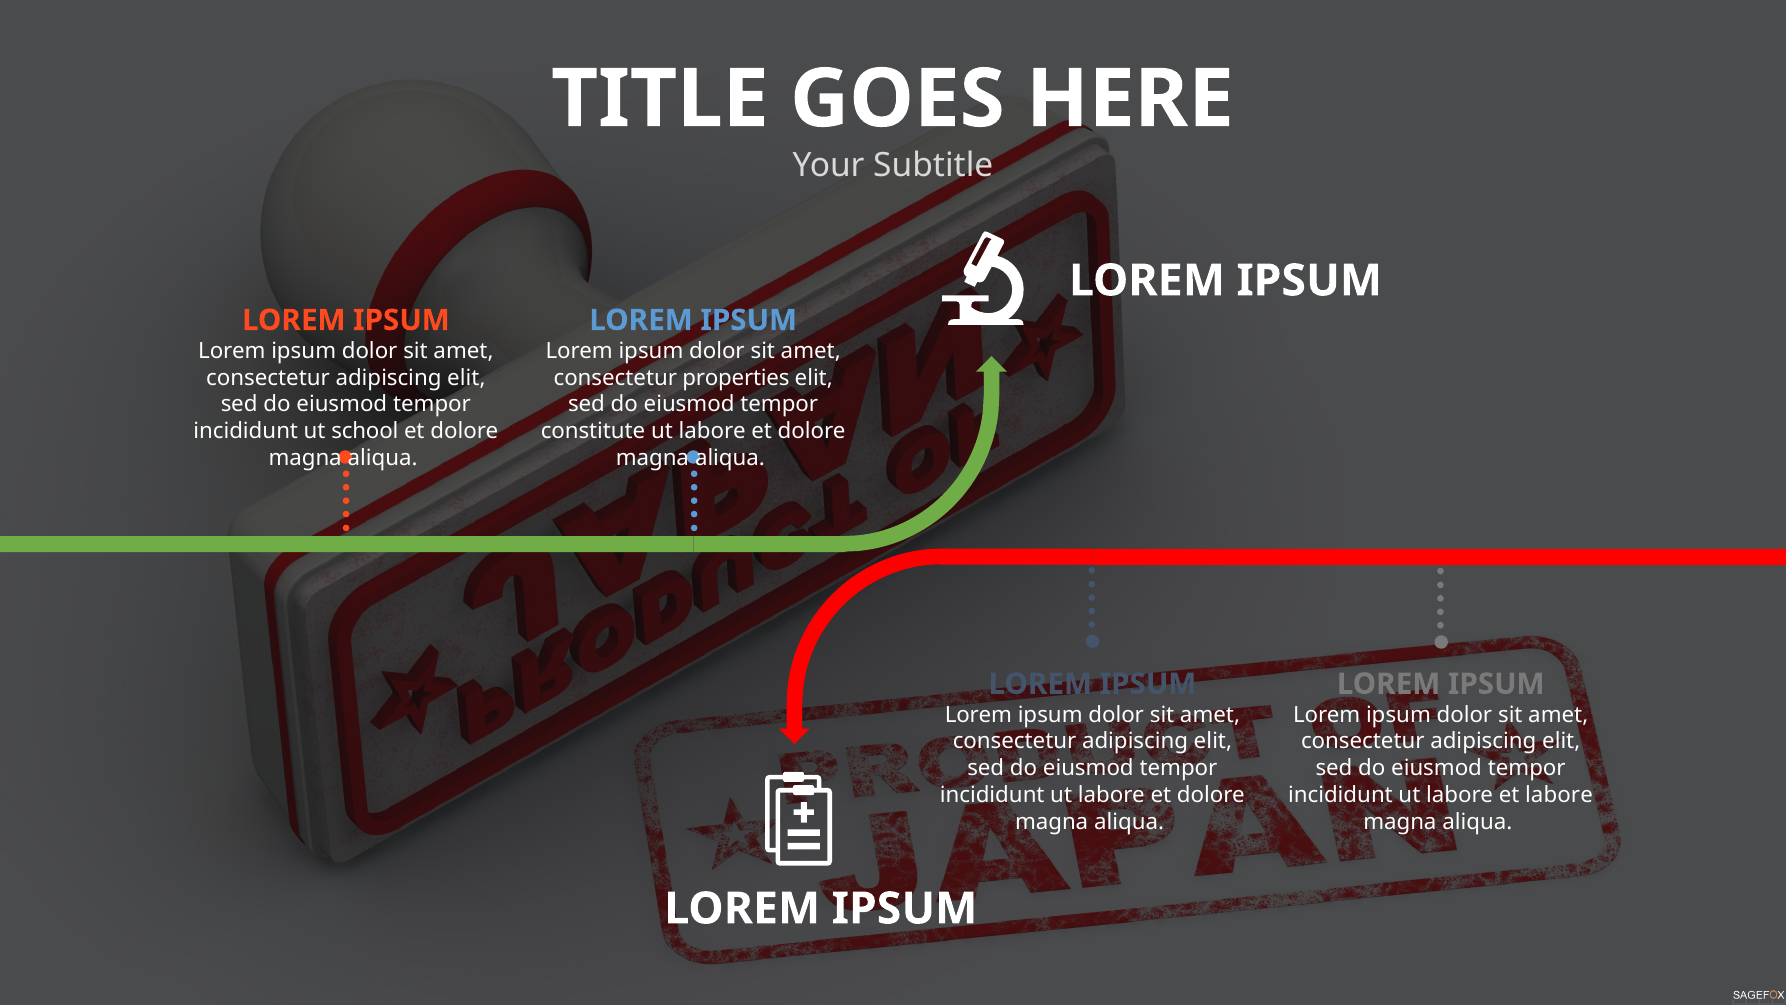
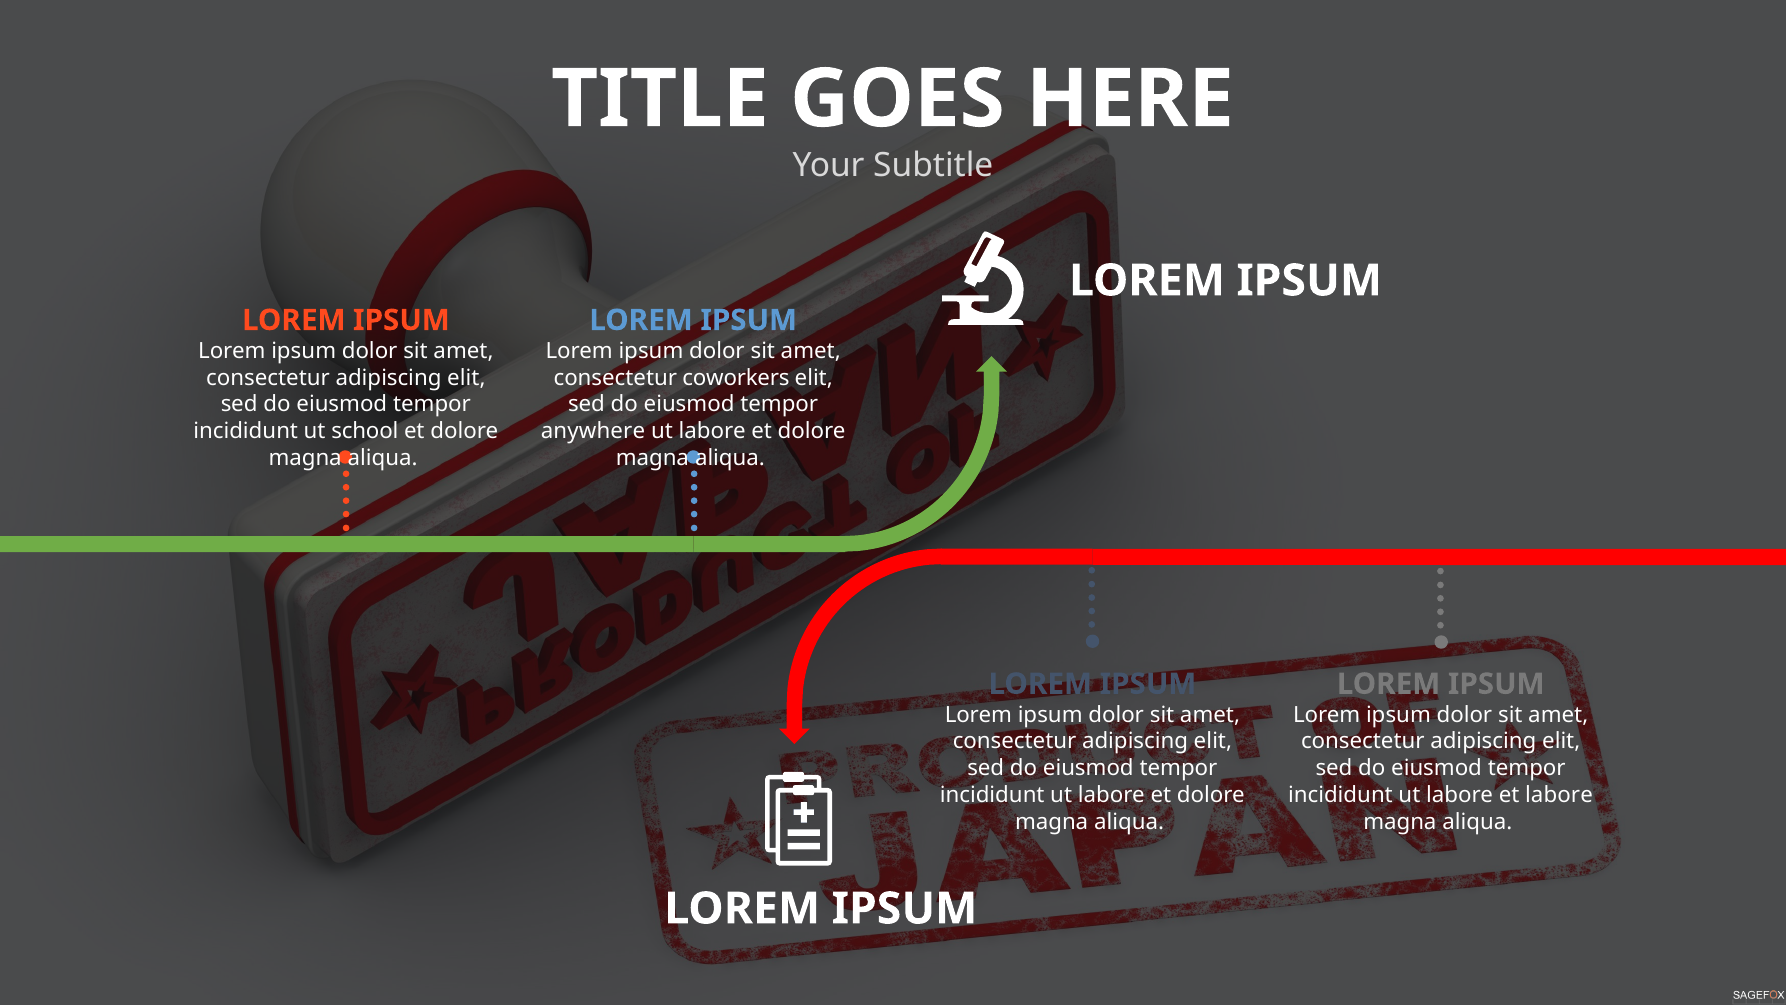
properties: properties -> coworkers
constitute: constitute -> anywhere
